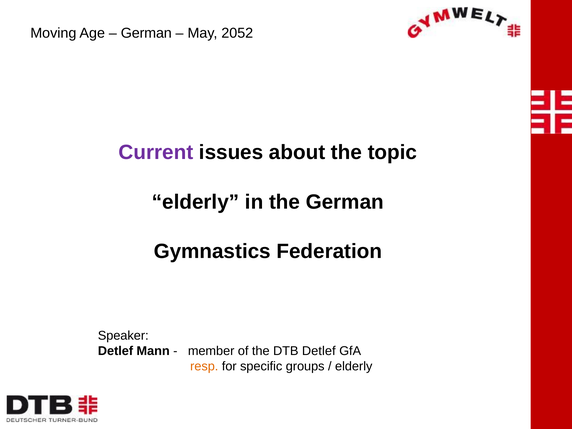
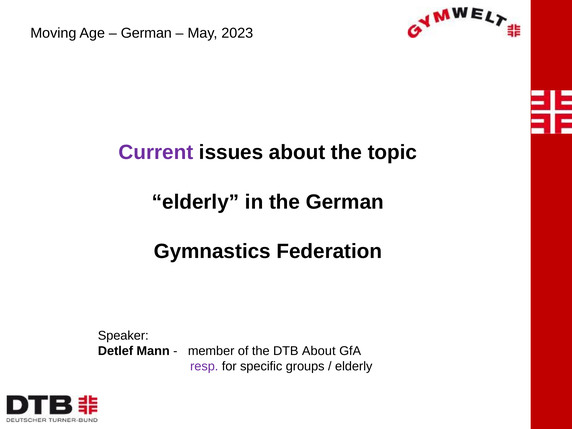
2052: 2052 -> 2023
DTB Detlef: Detlef -> About
resp colour: orange -> purple
